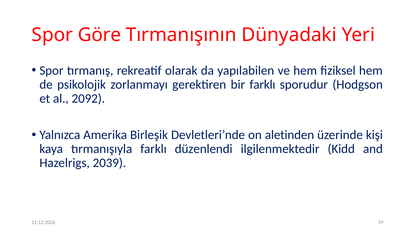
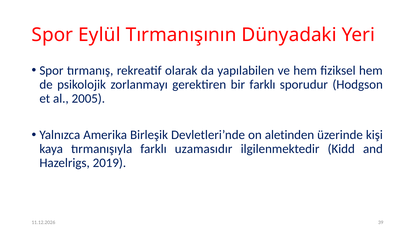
Göre: Göre -> Eylül
2092: 2092 -> 2005
düzenlendi: düzenlendi -> uzamasıdır
2039: 2039 -> 2019
